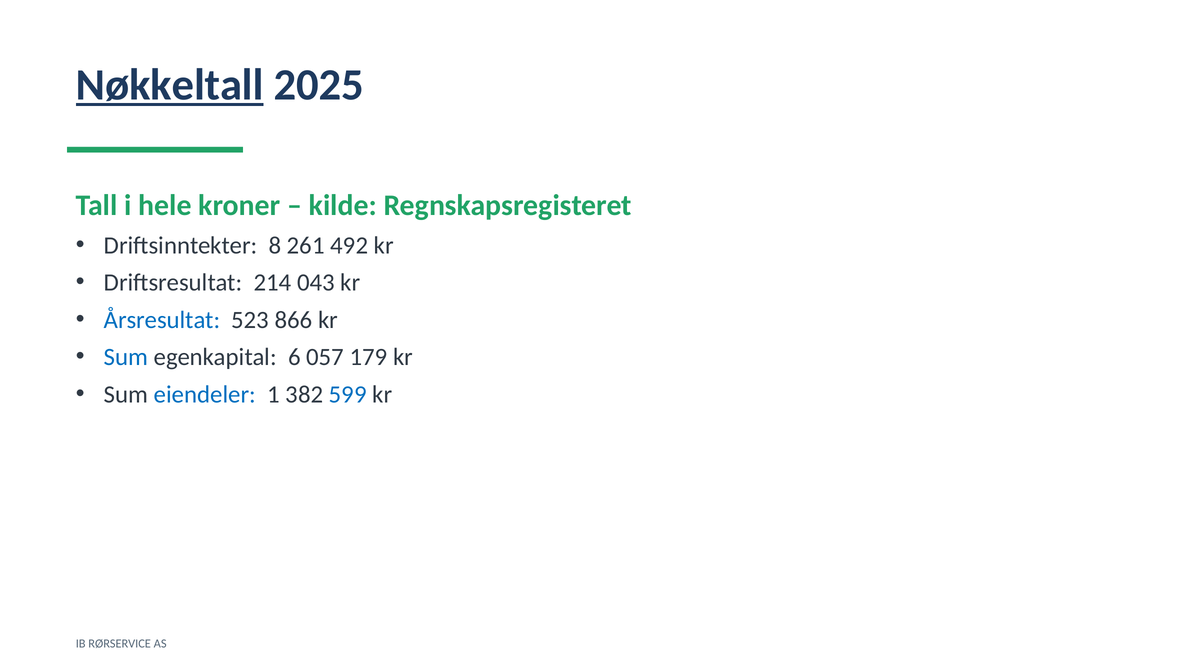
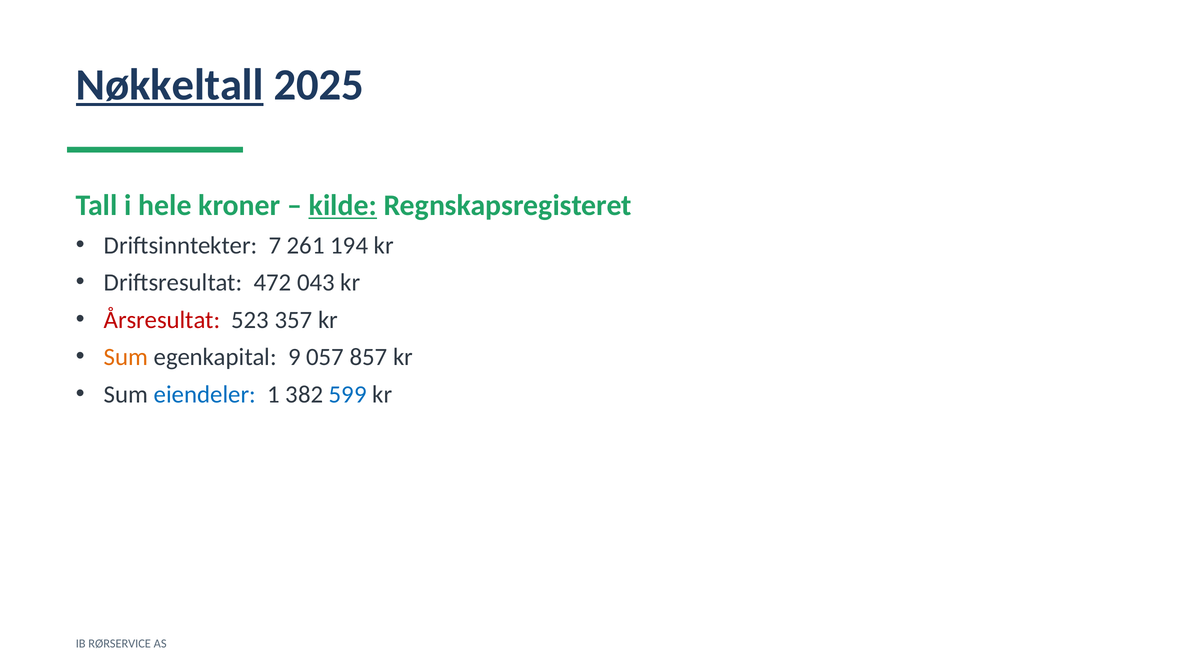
kilde underline: none -> present
8: 8 -> 7
492: 492 -> 194
214: 214 -> 472
Årsresultat colour: blue -> red
866: 866 -> 357
Sum at (126, 357) colour: blue -> orange
6: 6 -> 9
179: 179 -> 857
